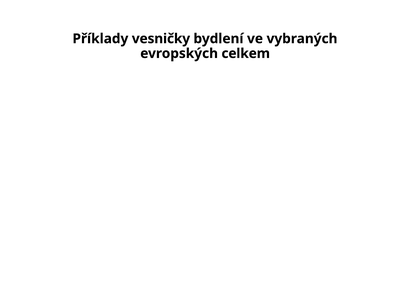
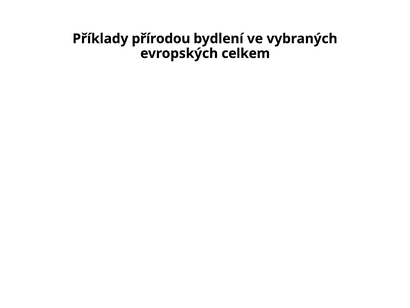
vesničky: vesničky -> přírodou
